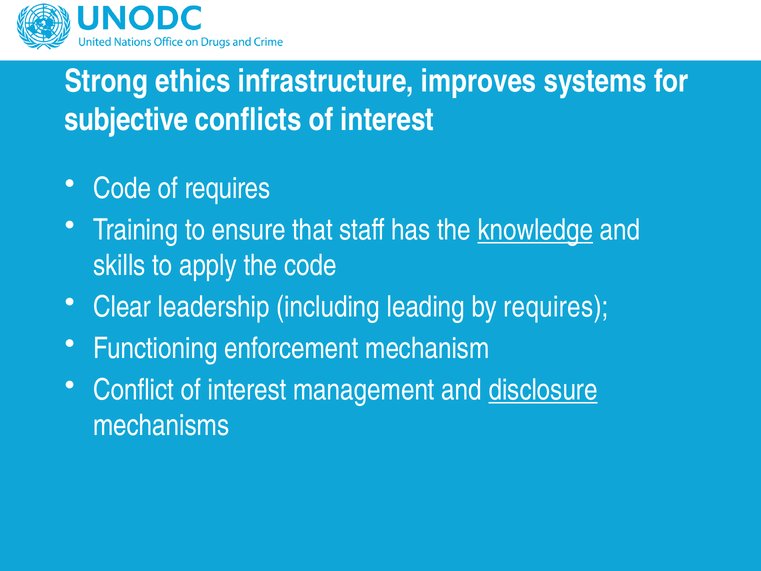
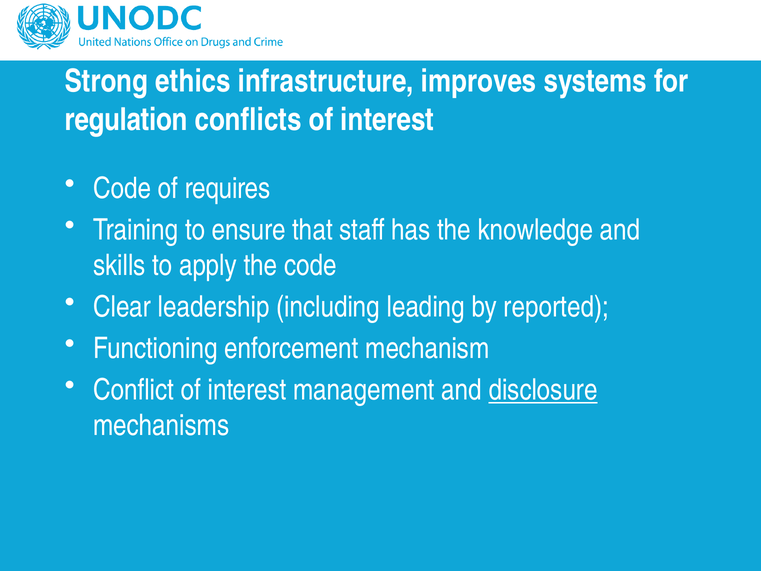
subjective: subjective -> regulation
knowledge underline: present -> none
by requires: requires -> reported
